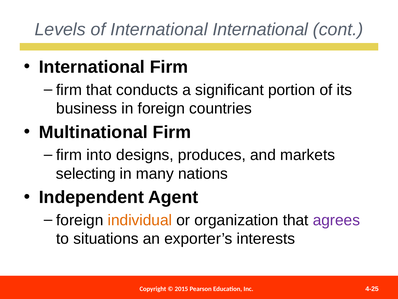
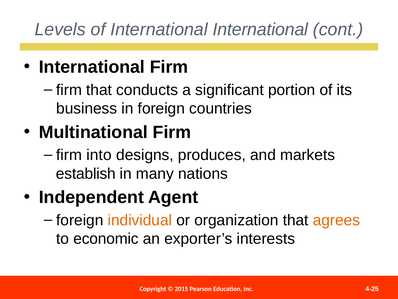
selecting: selecting -> establish
agrees colour: purple -> orange
situations: situations -> economic
